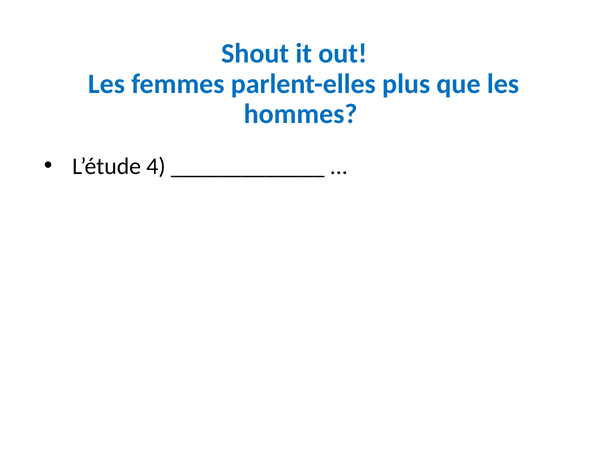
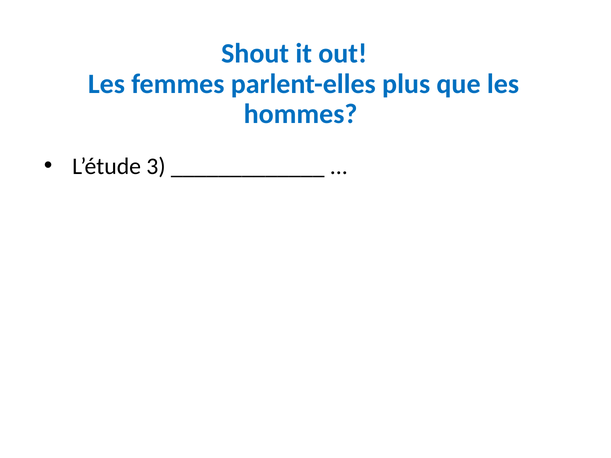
4: 4 -> 3
